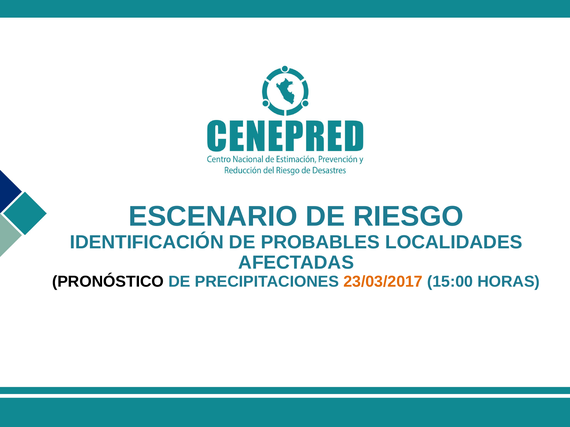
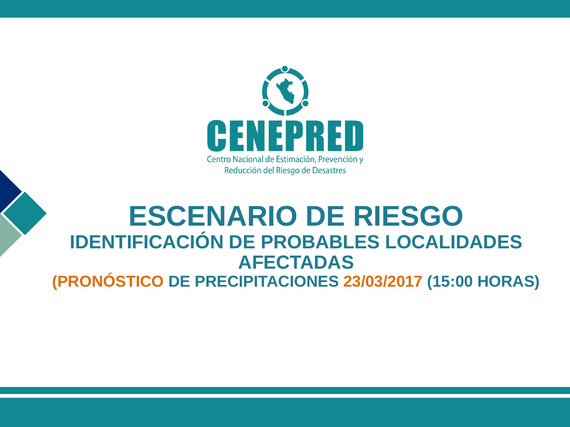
PRONÓSTICO colour: black -> orange
